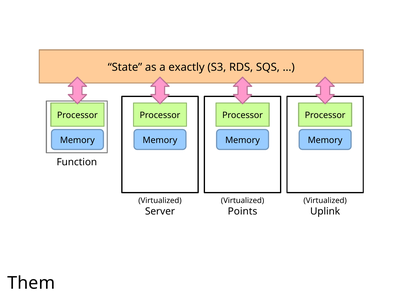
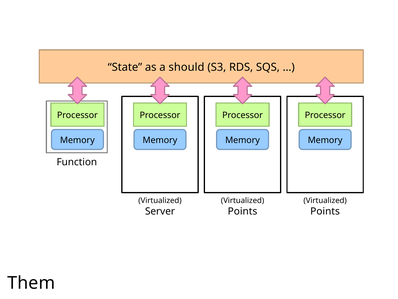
exactly: exactly -> should
Uplink at (325, 211): Uplink -> Points
